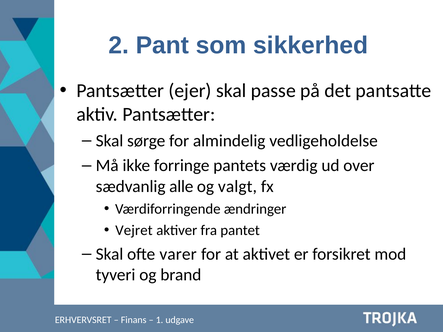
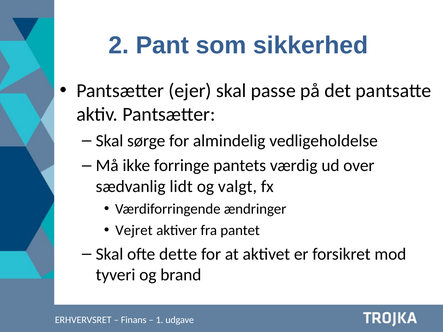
alle: alle -> lidt
varer: varer -> dette
